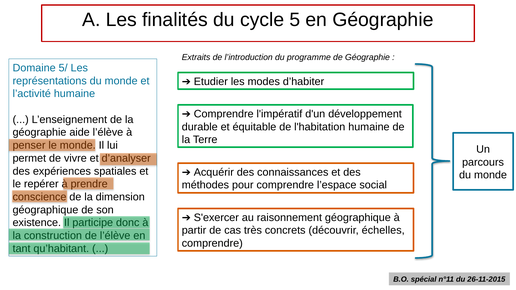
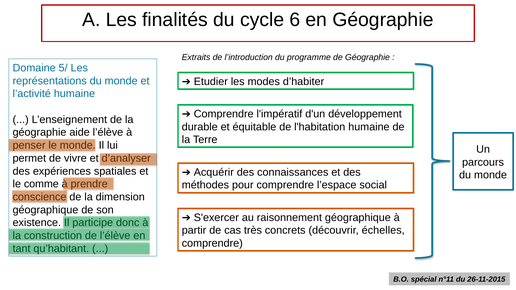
5: 5 -> 6
repérer: repérer -> comme
